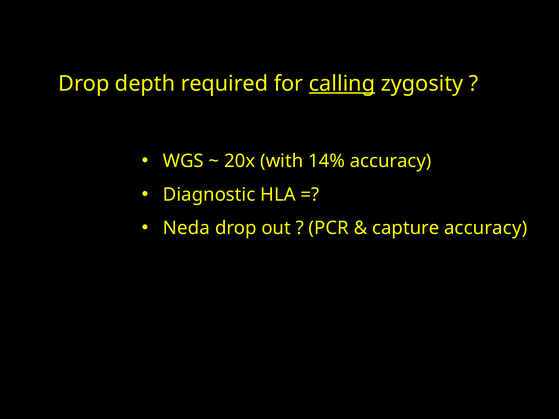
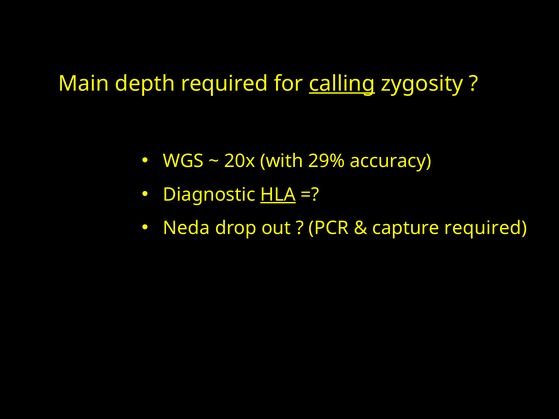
Drop at (84, 84): Drop -> Main
14%: 14% -> 29%
HLA underline: none -> present
capture accuracy: accuracy -> required
